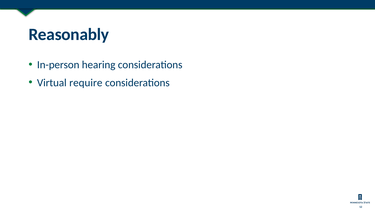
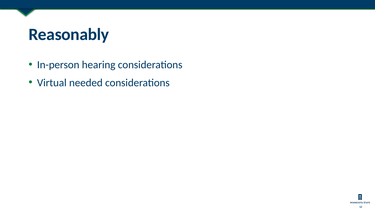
require: require -> needed
